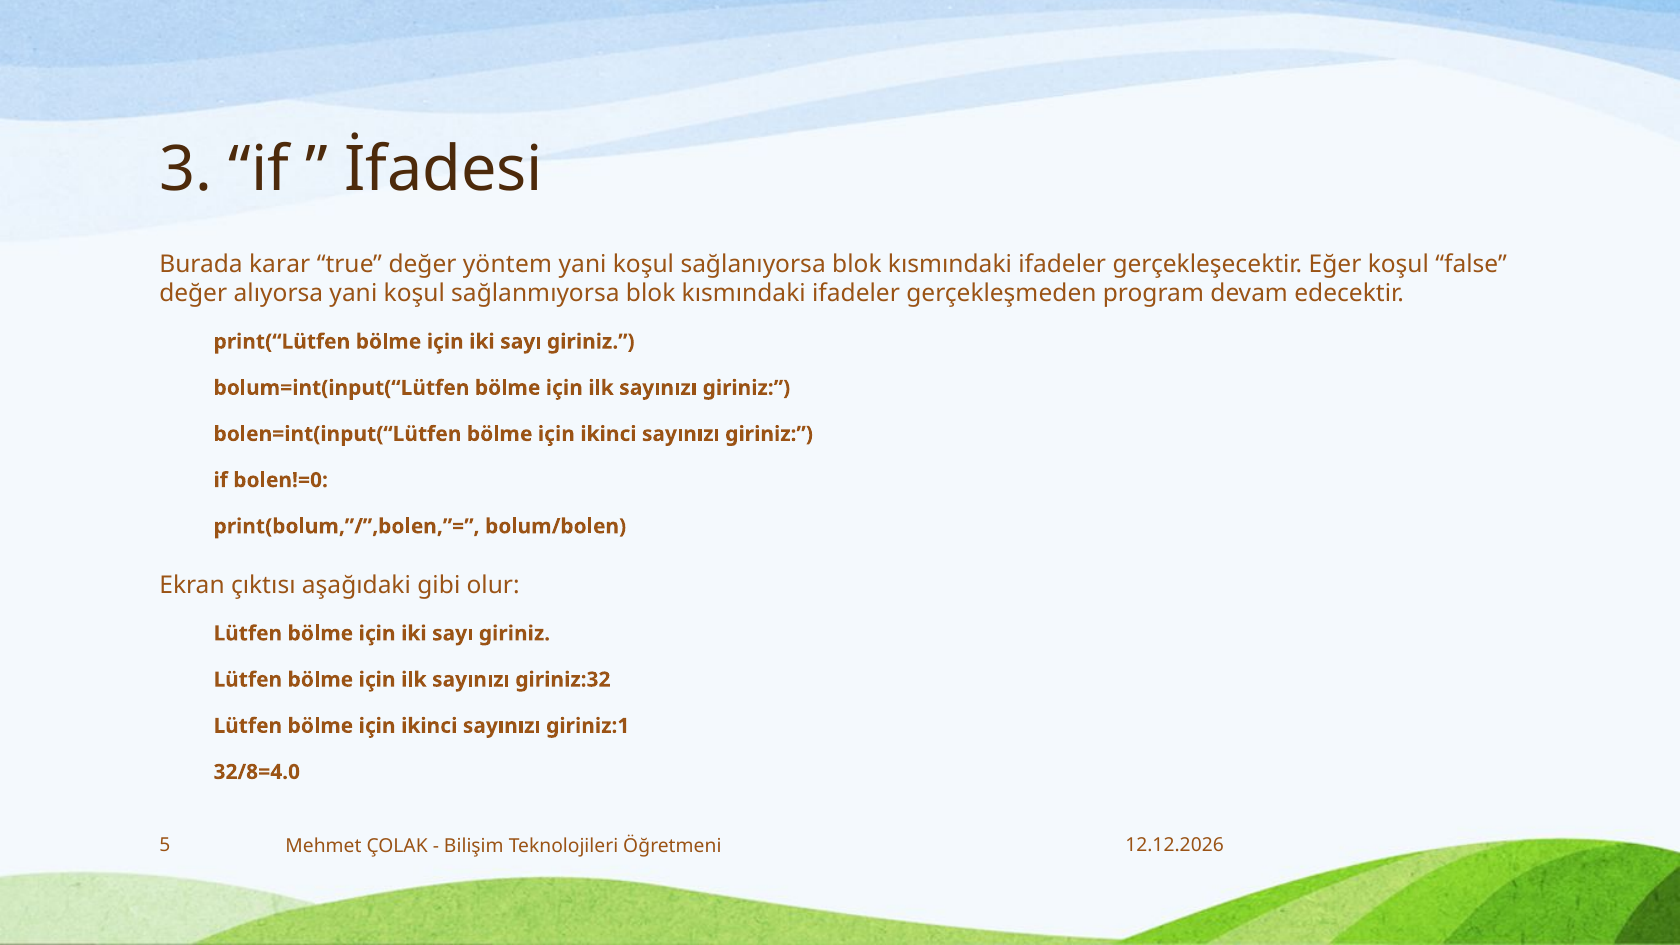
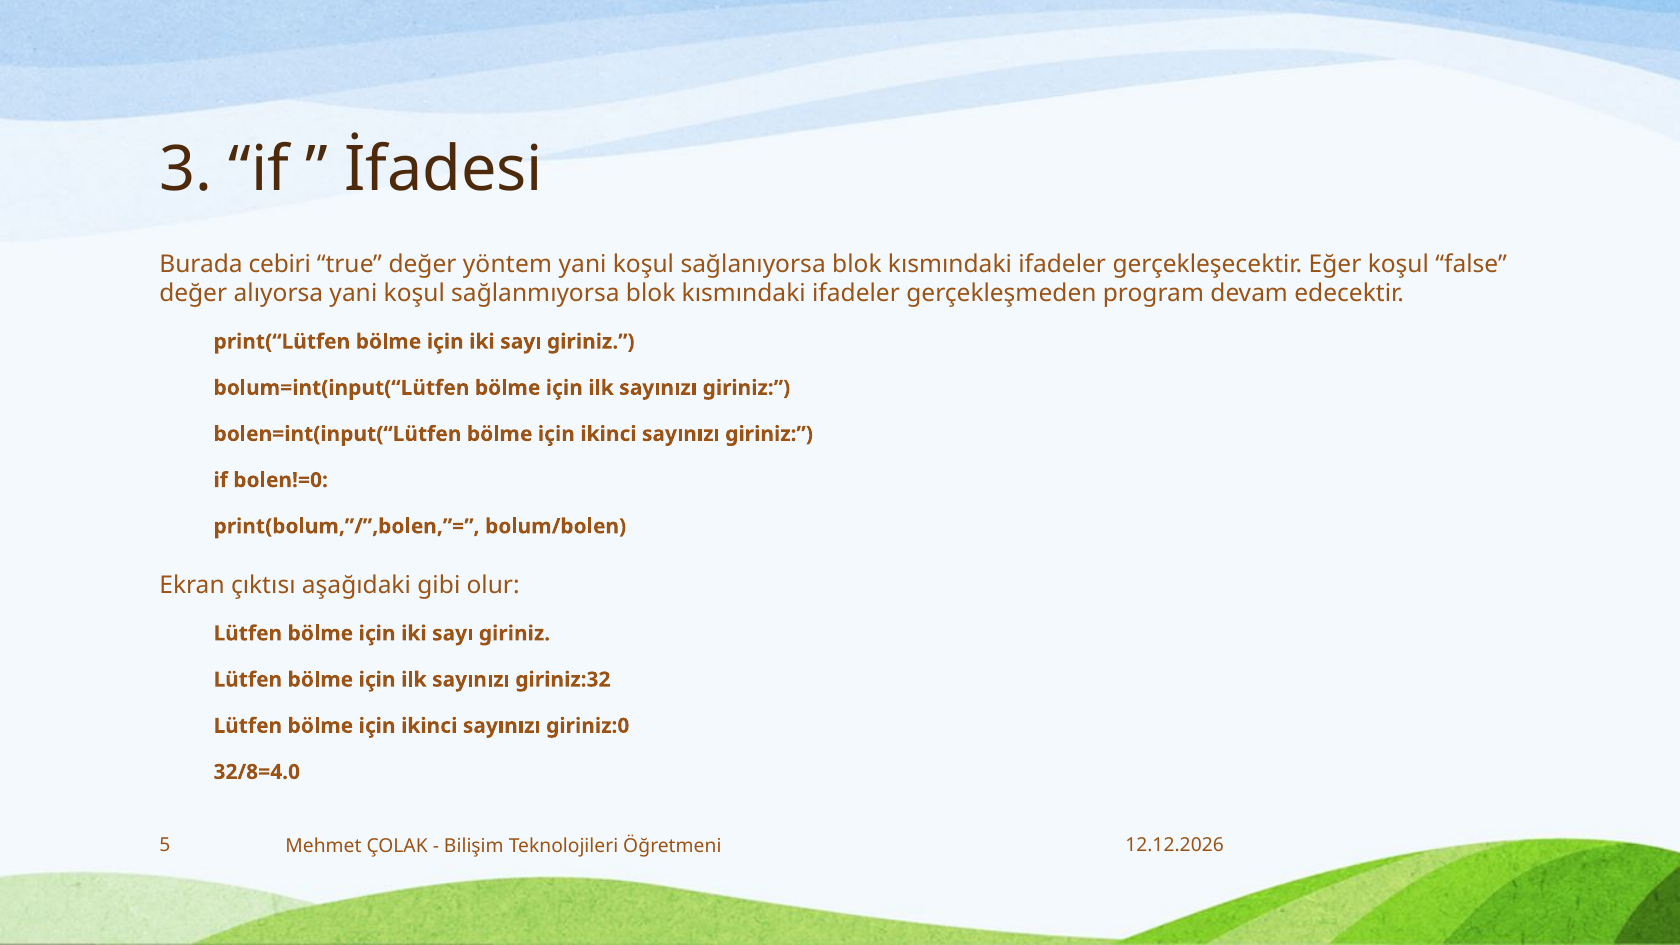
karar: karar -> cebiri
giriniz:1: giriniz:1 -> giriniz:0
